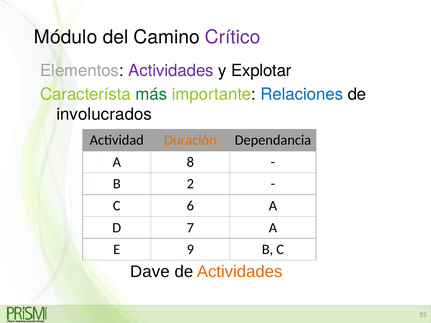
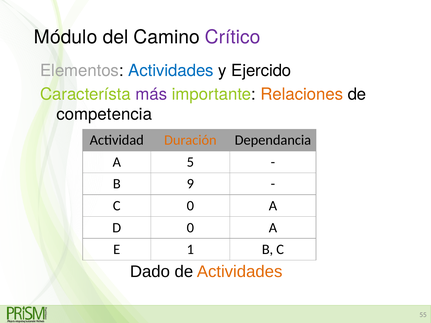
Actividades at (171, 71) colour: purple -> blue
Explotar: Explotar -> Ejercido
más colour: green -> purple
Relaciones colour: blue -> orange
involucrados: involucrados -> competencia
8: 8 -> 5
2: 2 -> 9
C 6: 6 -> 0
D 7: 7 -> 0
9: 9 -> 1
Dave: Dave -> Dado
